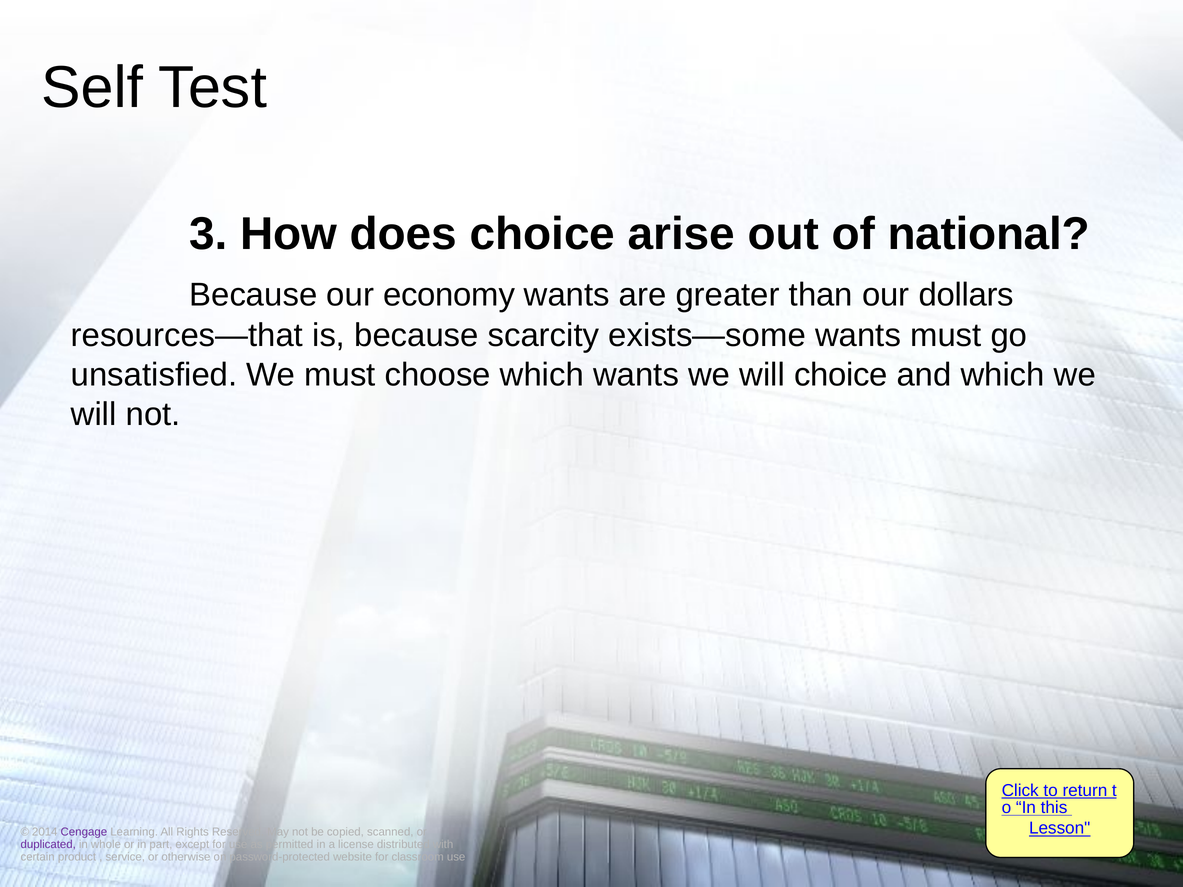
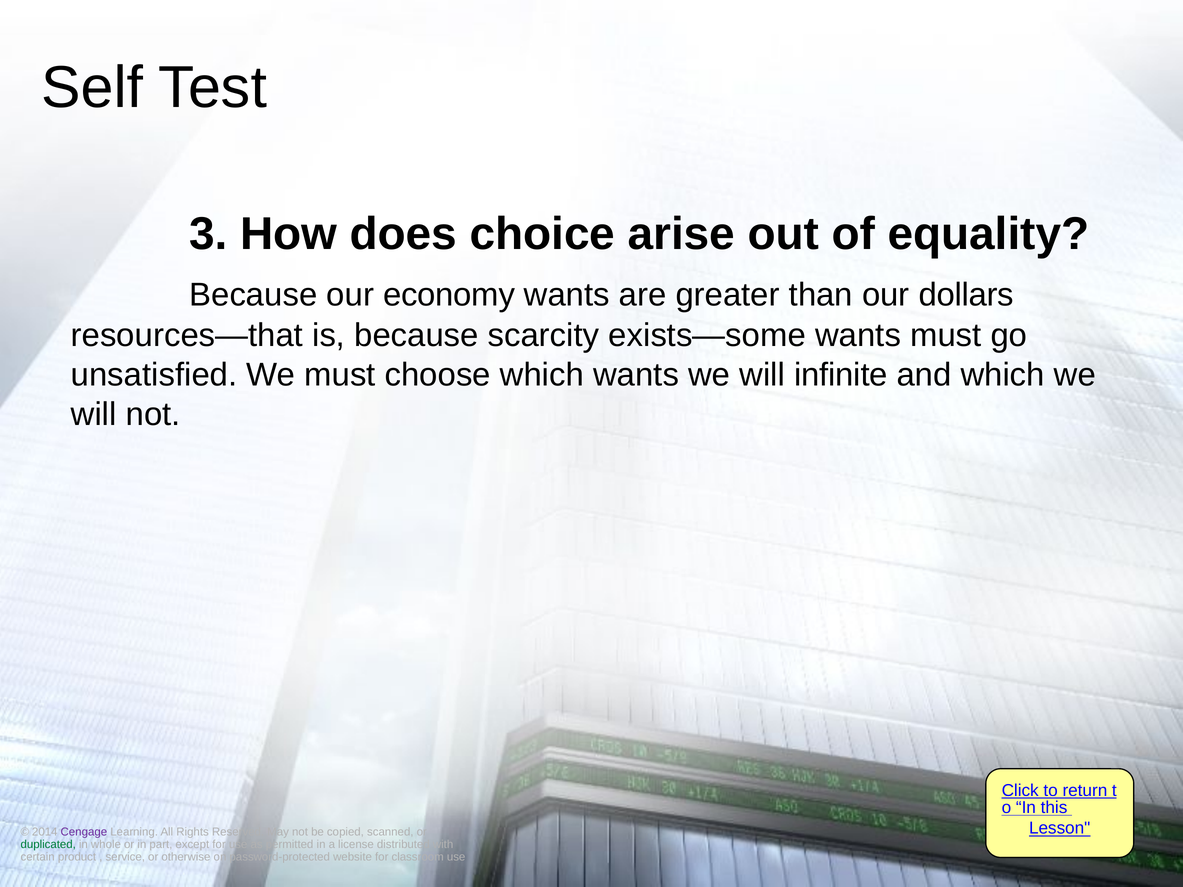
national: national -> equality
will choice: choice -> infinite
duplicated colour: purple -> green
